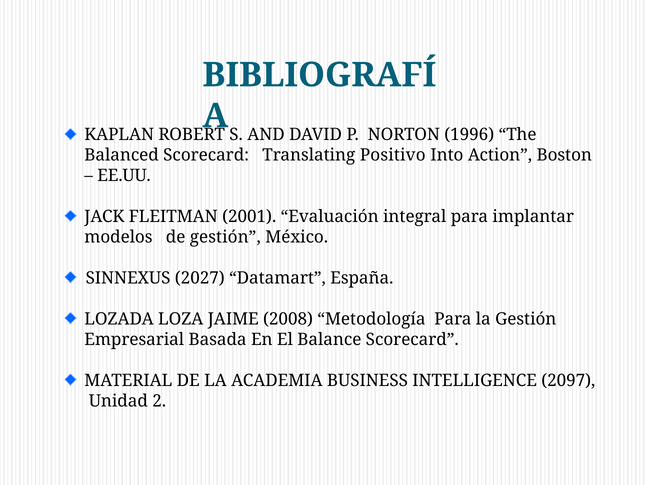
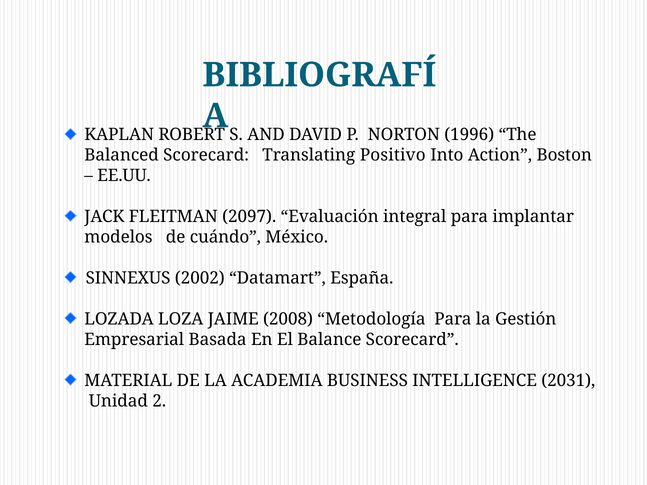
2001: 2001 -> 2097
de gestión: gestión -> cuándo
2027: 2027 -> 2002
2097: 2097 -> 2031
